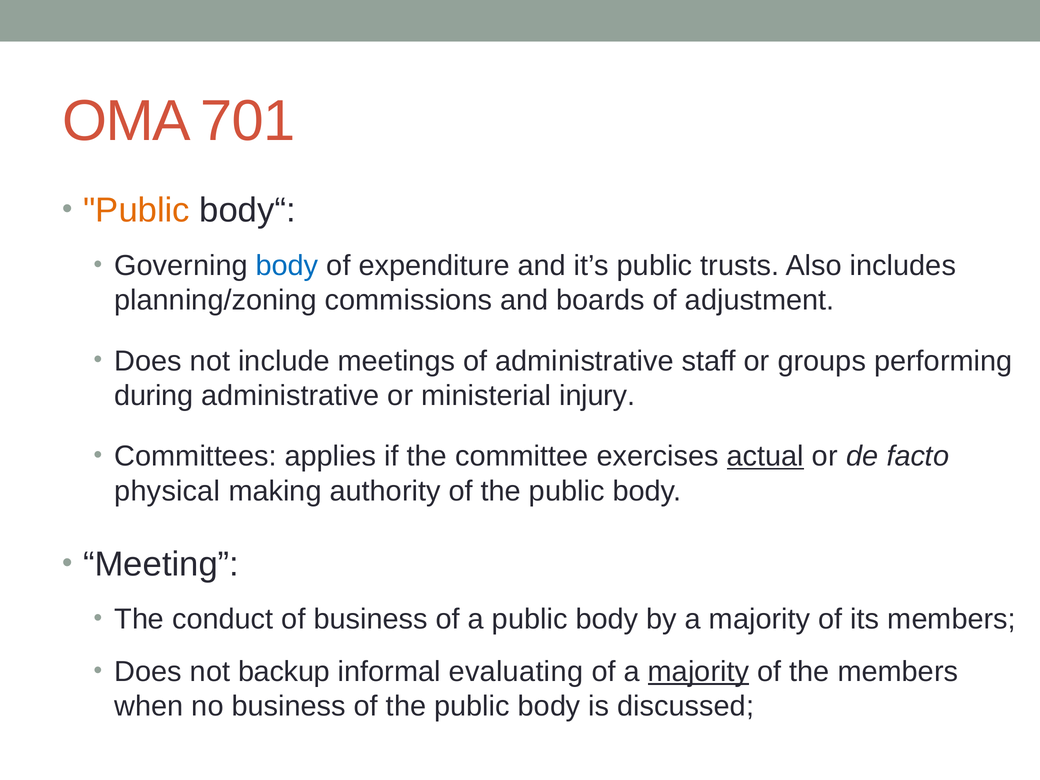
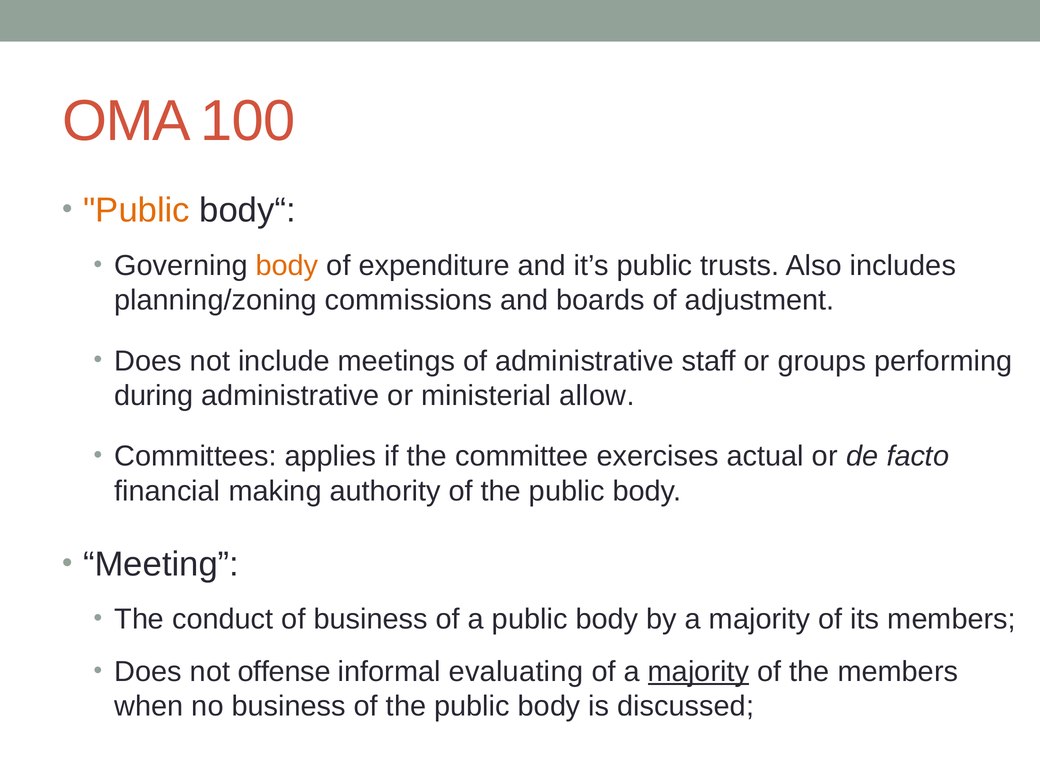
701: 701 -> 100
body at (287, 266) colour: blue -> orange
injury: injury -> allow
actual underline: present -> none
physical: physical -> financial
backup: backup -> offense
